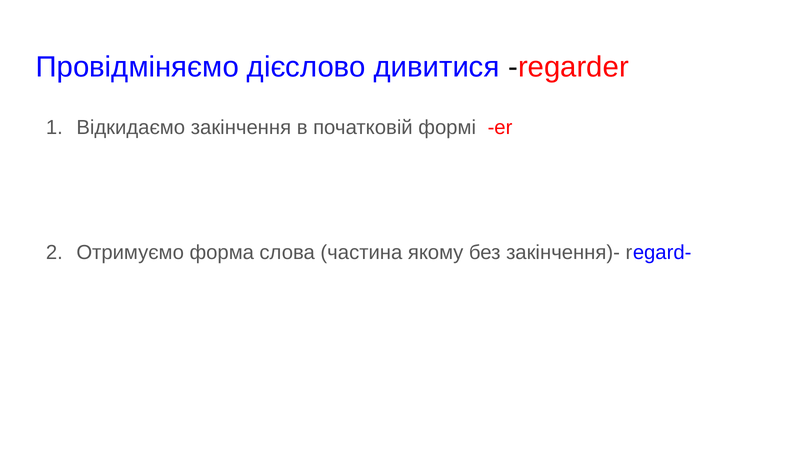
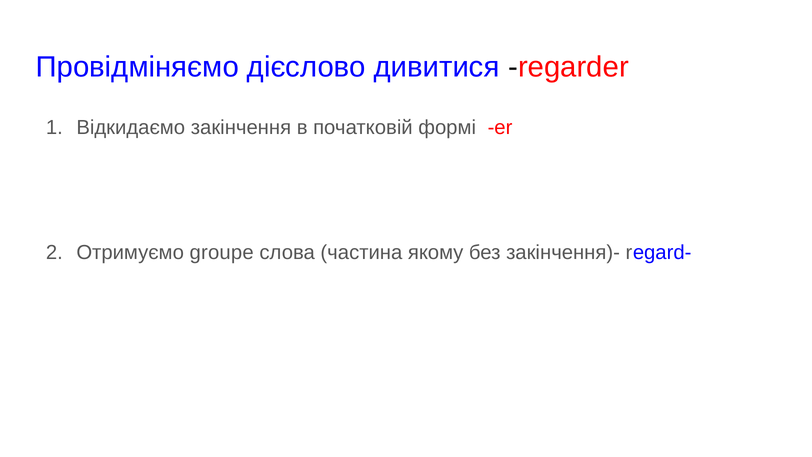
форма: форма -> groupe
